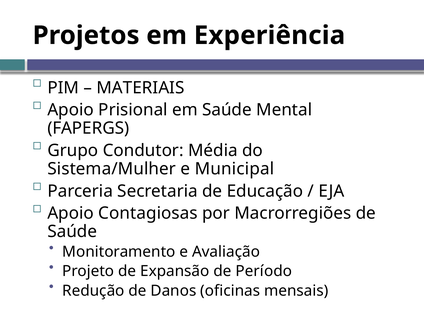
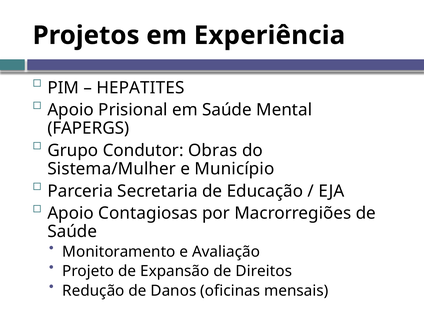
MATERIAIS: MATERIAIS -> HEPATITES
Média: Média -> Obras
Municipal: Municipal -> Município
Período: Período -> Direitos
